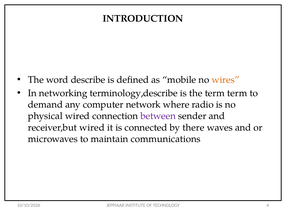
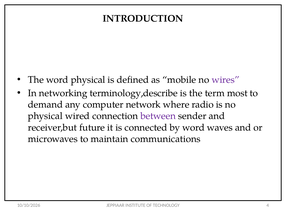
word describe: describe -> physical
wires colour: orange -> purple
term term: term -> most
receiver,but wired: wired -> future
by there: there -> word
